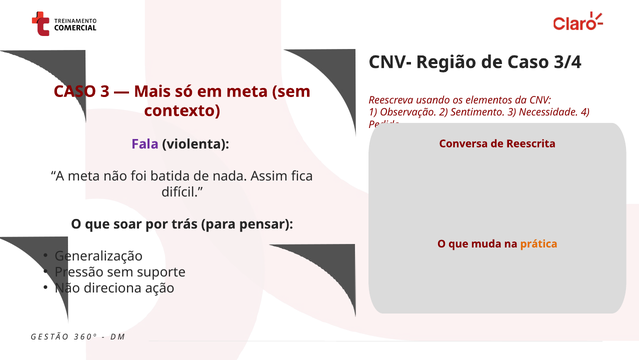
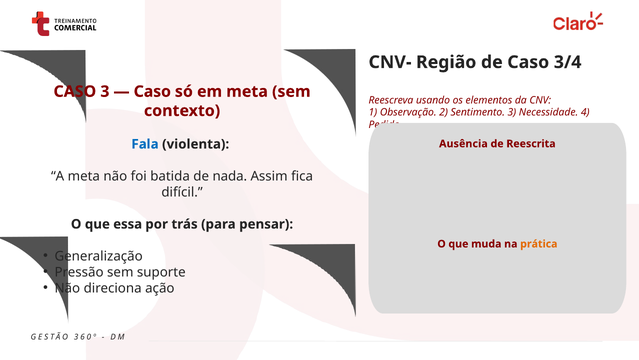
Mais at (152, 91): Mais -> Caso
Fala colour: purple -> blue
Conversa: Conversa -> Ausência
soar: soar -> essa
